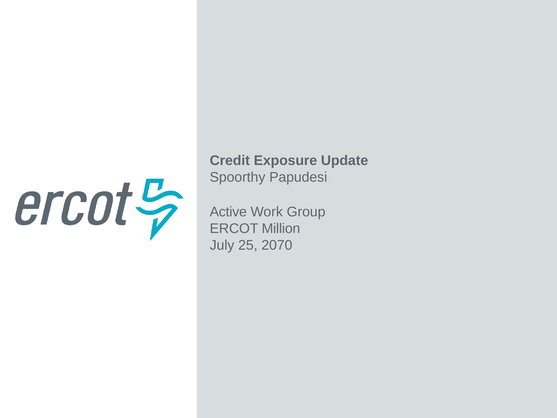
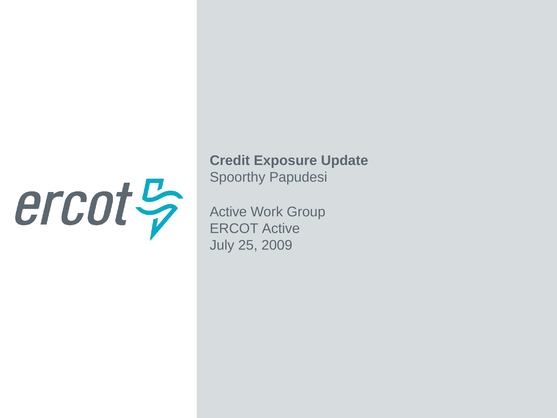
ERCOT Million: Million -> Active
2070: 2070 -> 2009
